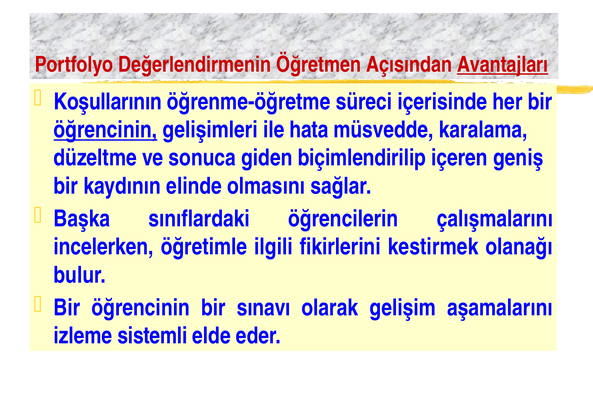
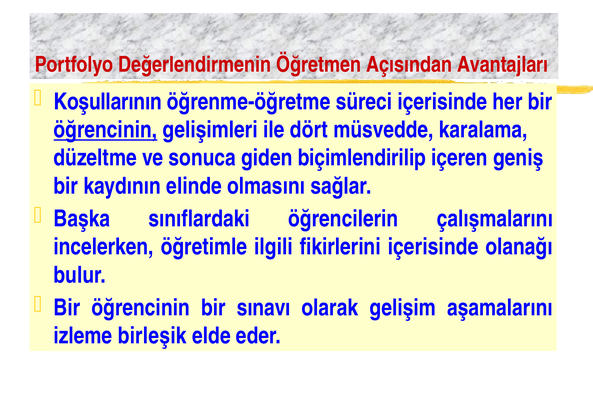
Avantajları underline: present -> none
hata: hata -> dört
fikirlerini kestirmek: kestirmek -> içerisinde
sistemli: sistemli -> birleşik
